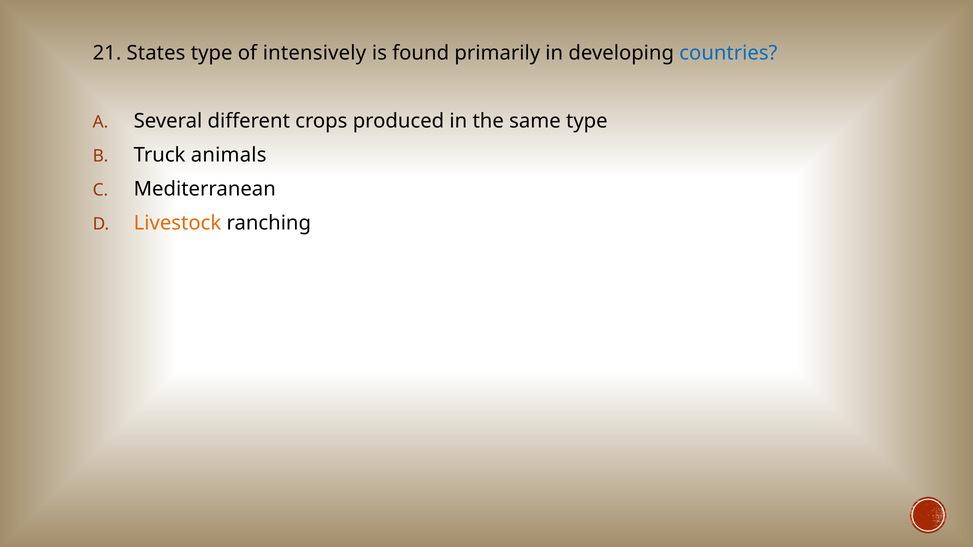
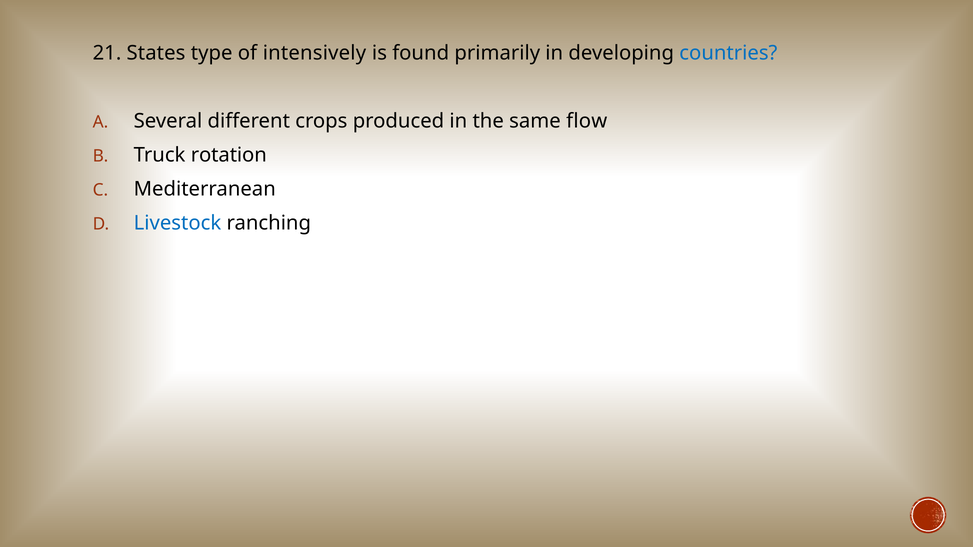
same type: type -> flow
animals: animals -> rotation
Livestock colour: orange -> blue
